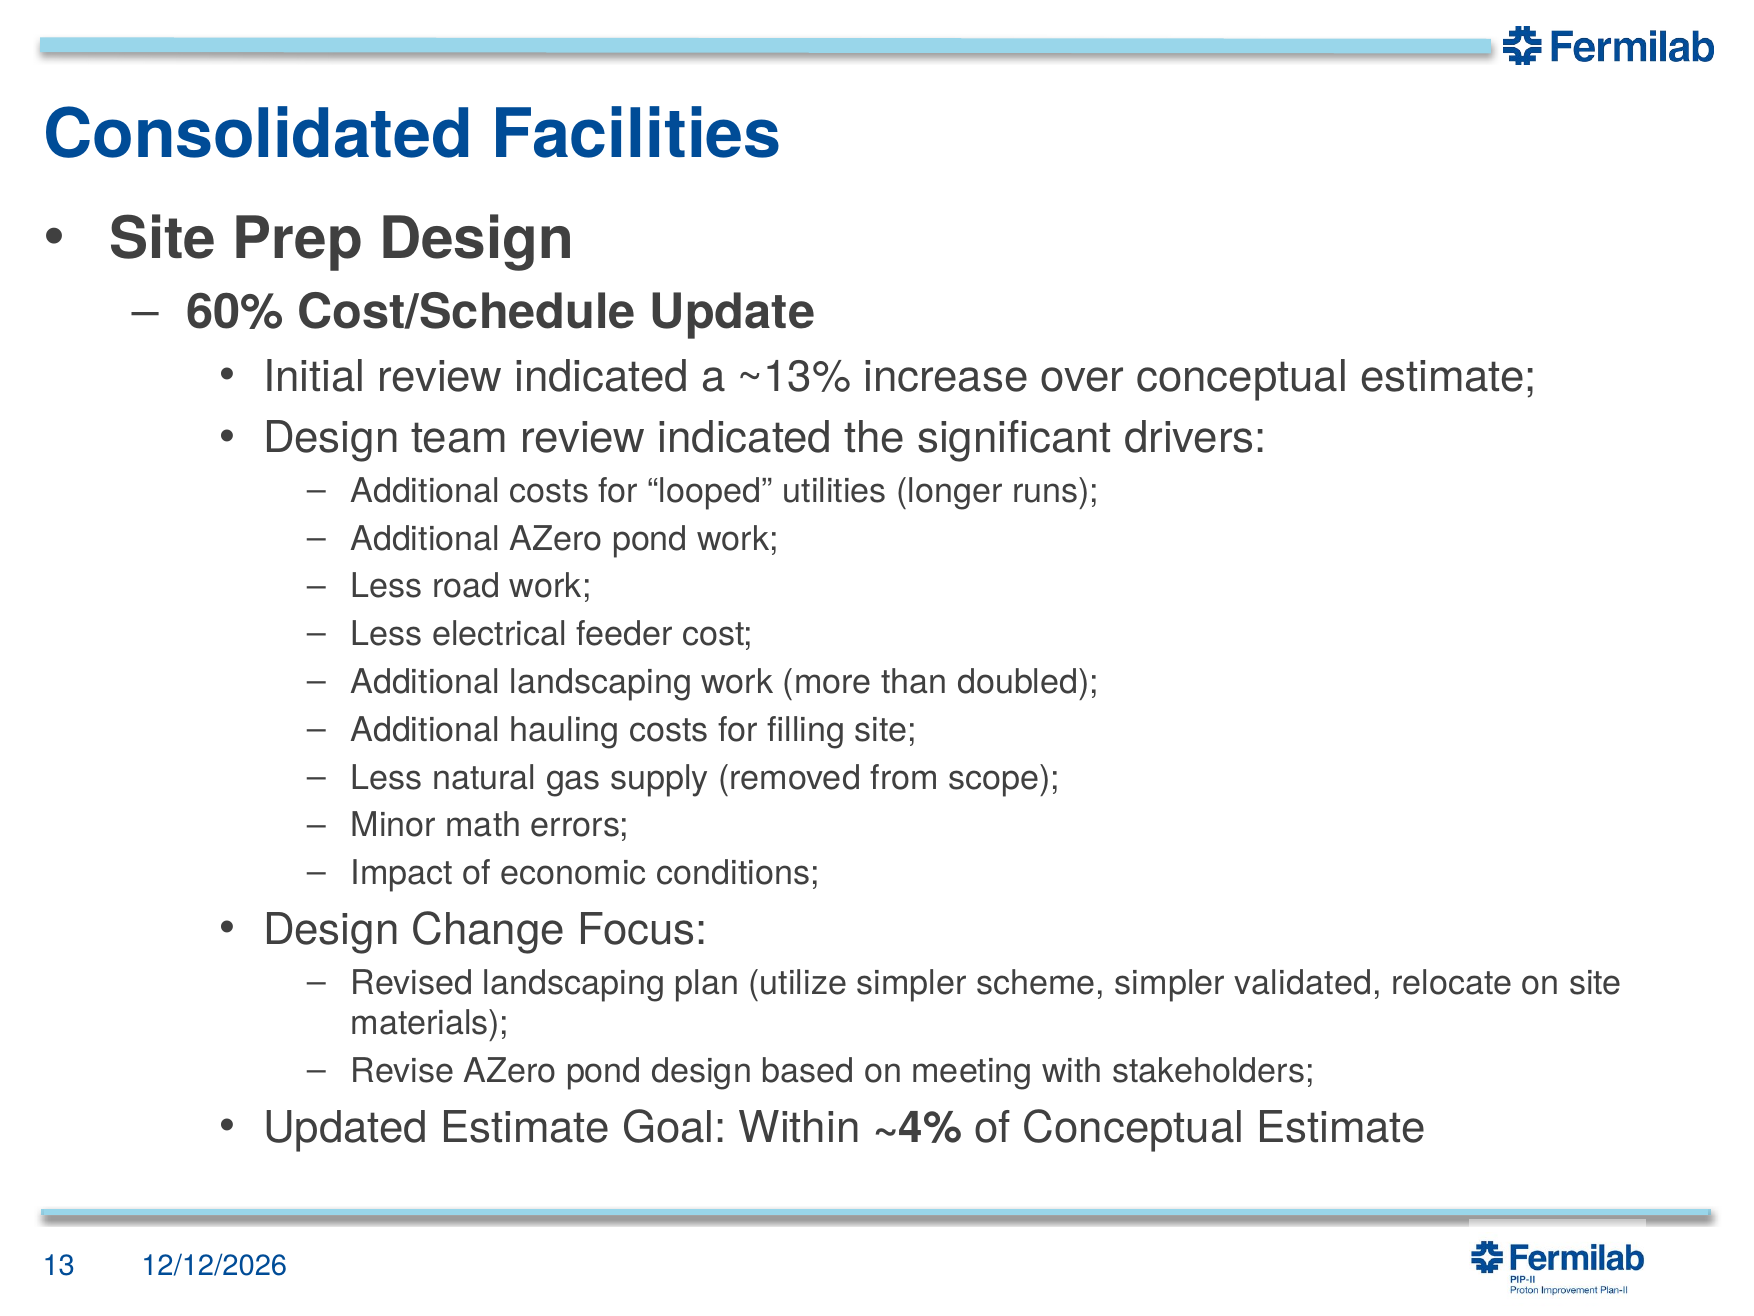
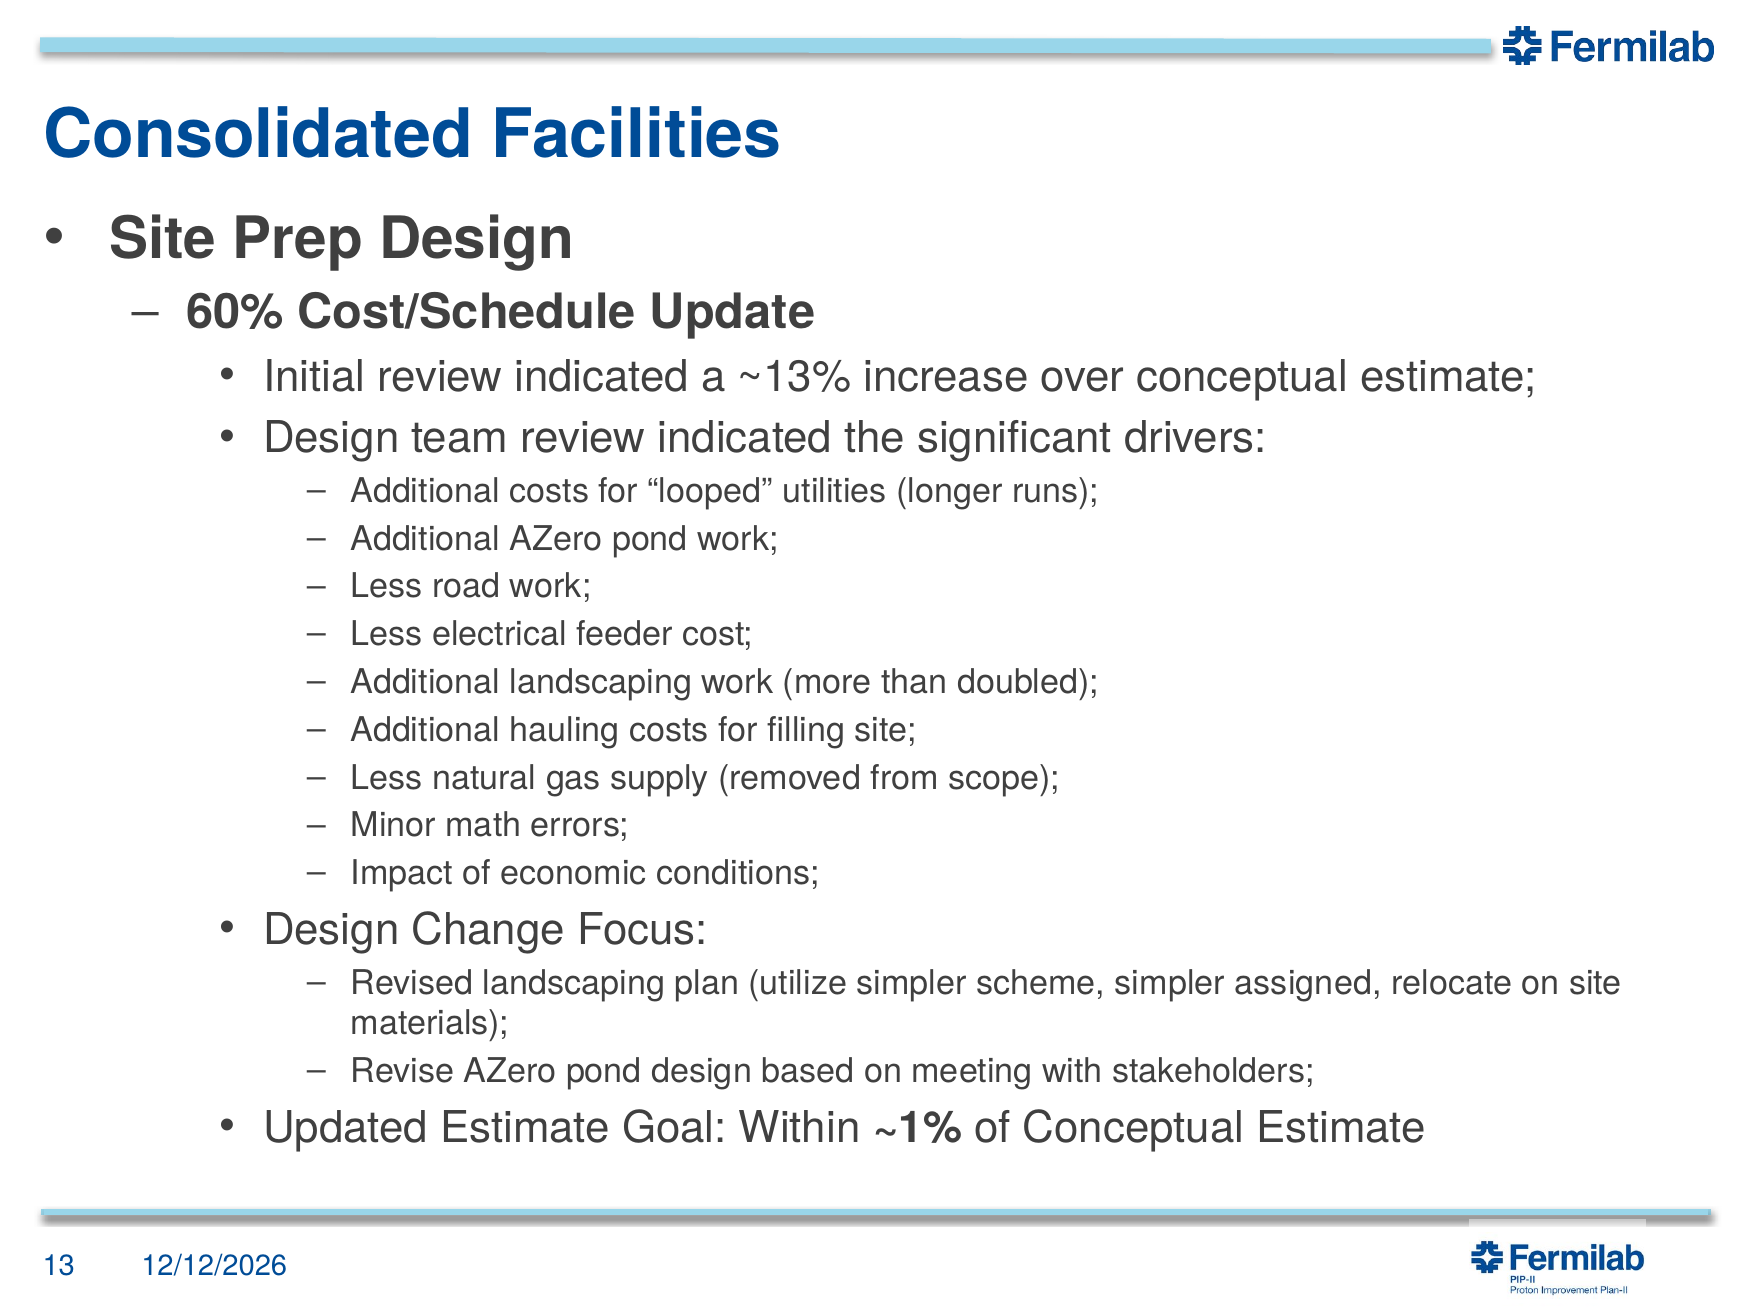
validated: validated -> assigned
~4%: ~4% -> ~1%
